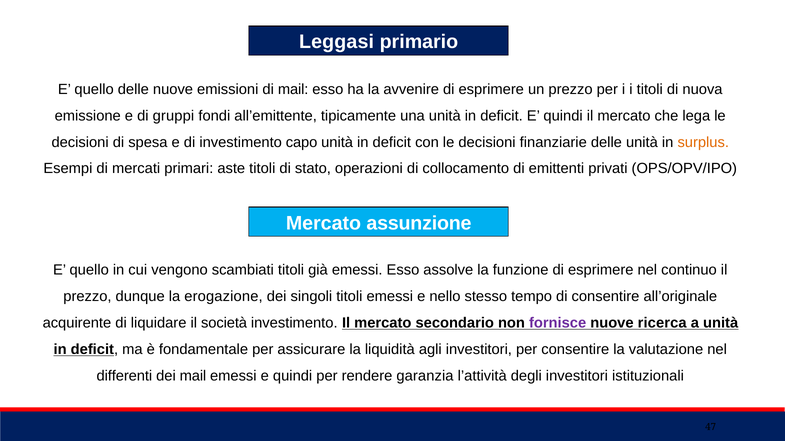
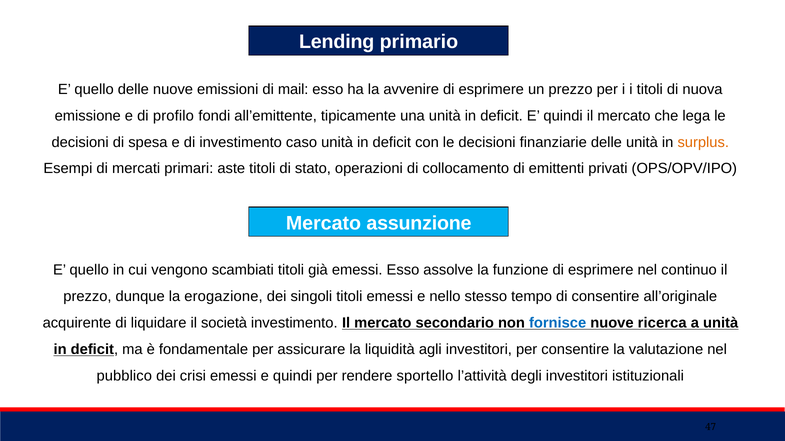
Leggasi: Leggasi -> Lending
gruppi: gruppi -> profilo
capo: capo -> caso
fornisce colour: purple -> blue
differenti: differenti -> pubblico
dei mail: mail -> crisi
garanzia: garanzia -> sportello
